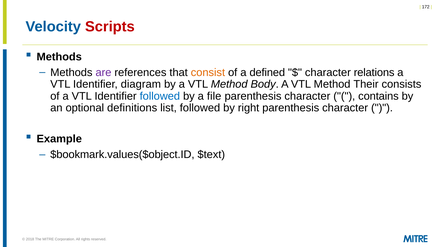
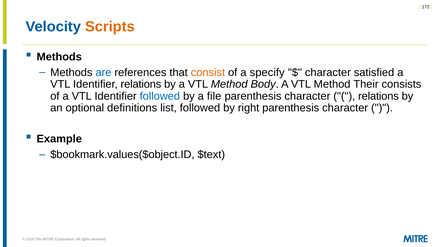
Scripts colour: red -> orange
are colour: purple -> blue
defined: defined -> specify
relations: relations -> satisfied
Identifier diagram: diagram -> relations
contains at (378, 96): contains -> relations
